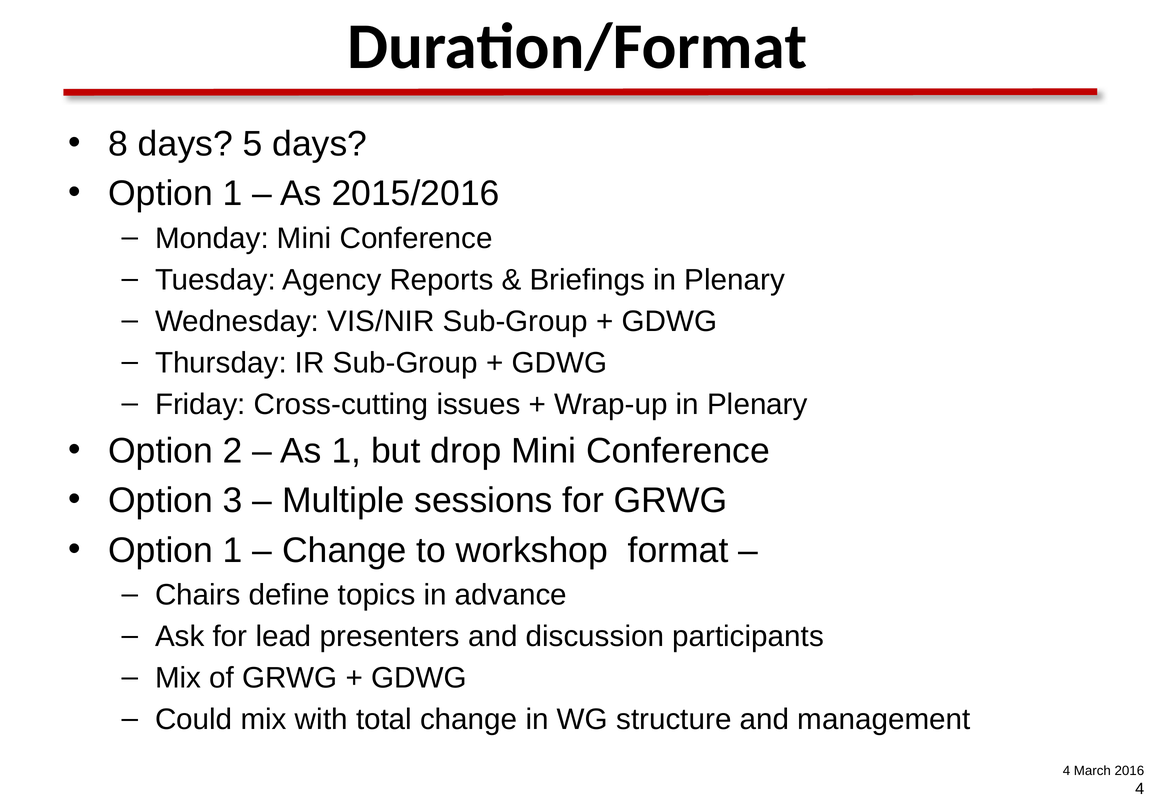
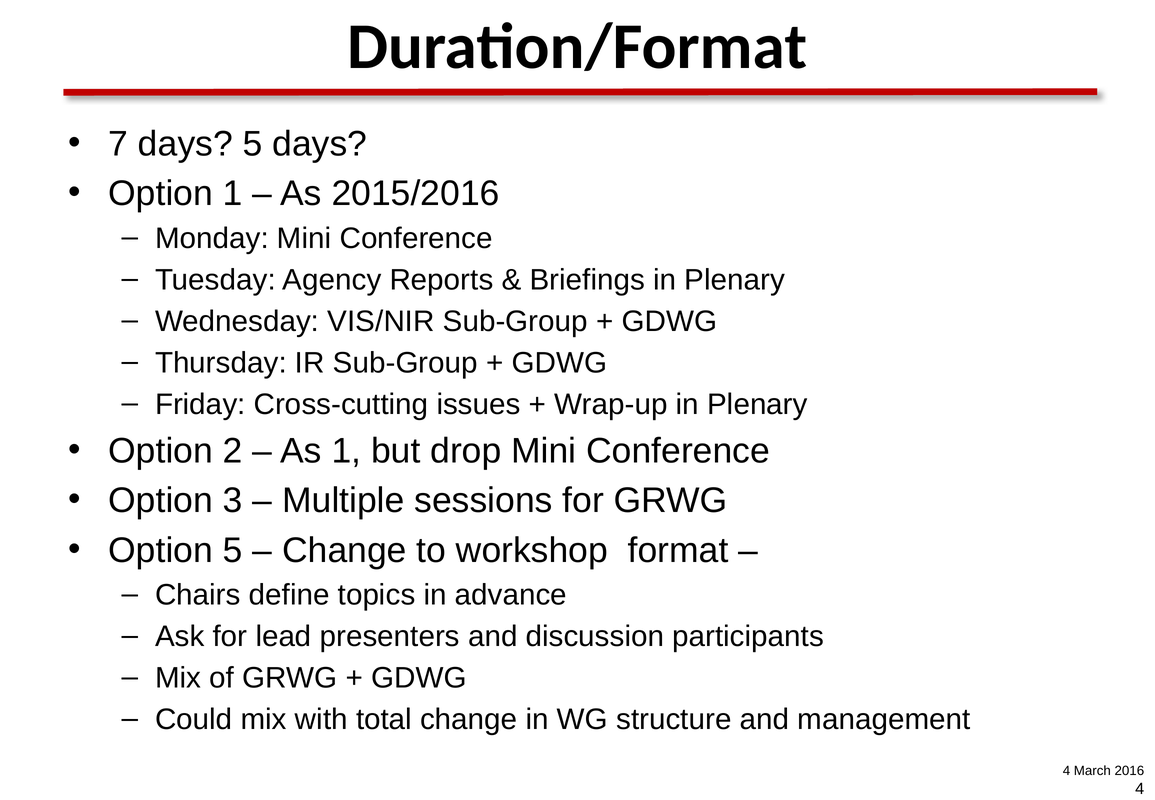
8: 8 -> 7
1 at (233, 550): 1 -> 5
